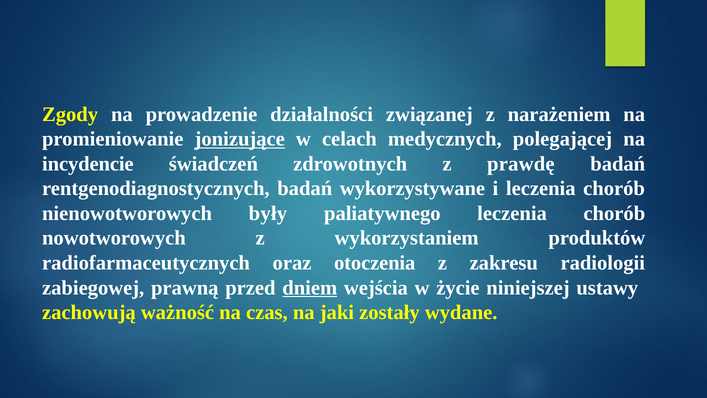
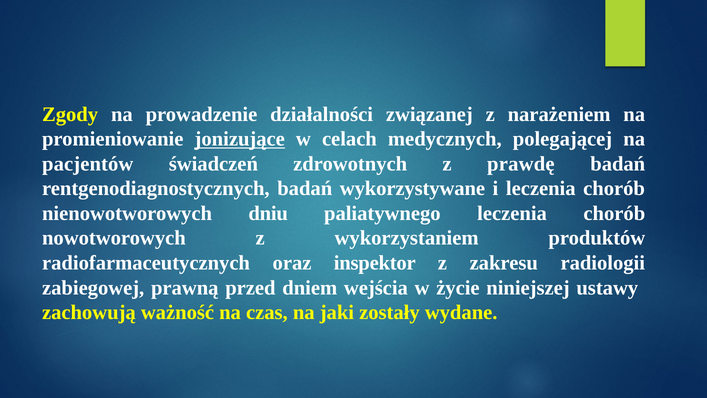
incydencie: incydencie -> pacjentów
były: były -> dniu
otoczenia: otoczenia -> inspektor
dniem underline: present -> none
